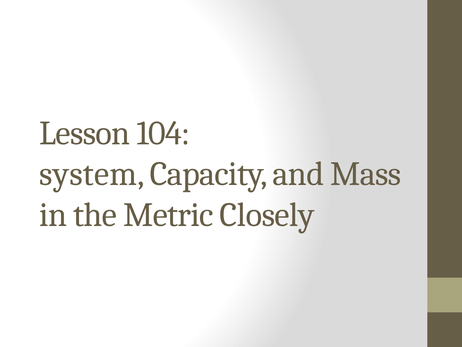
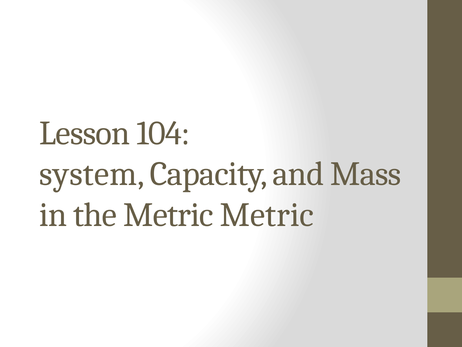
Metric Closely: Closely -> Metric
